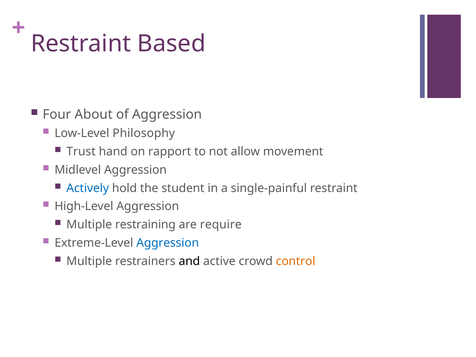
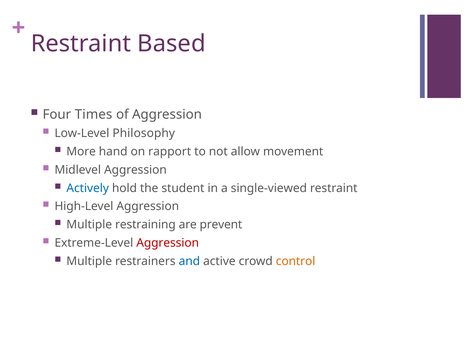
About: About -> Times
Trust: Trust -> More
single-painful: single-painful -> single-viewed
require: require -> prevent
Aggression at (168, 243) colour: blue -> red
and colour: black -> blue
